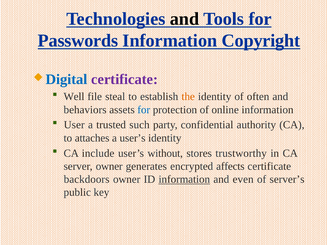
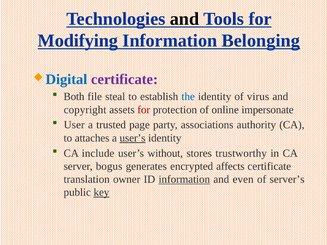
Passwords: Passwords -> Modifying
Copyright: Copyright -> Belonging
Well: Well -> Both
the colour: orange -> blue
often: often -> virus
behaviors: behaviors -> copyright
for at (144, 110) colour: blue -> red
online information: information -> impersonate
such: such -> page
confidential: confidential -> associations
user’s at (133, 138) underline: none -> present
server owner: owner -> bogus
backdoors: backdoors -> translation
key underline: none -> present
